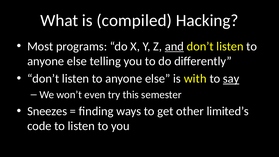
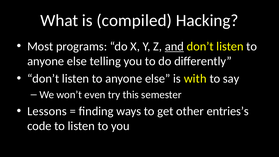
say underline: present -> none
Sneezes: Sneezes -> Lessons
limited’s: limited’s -> entries’s
